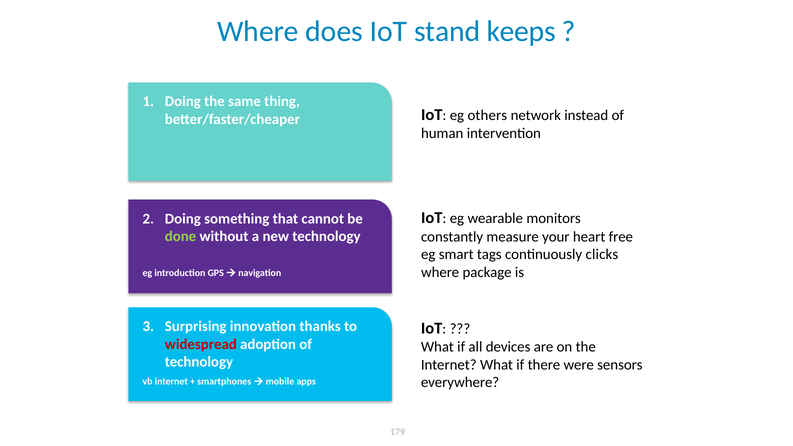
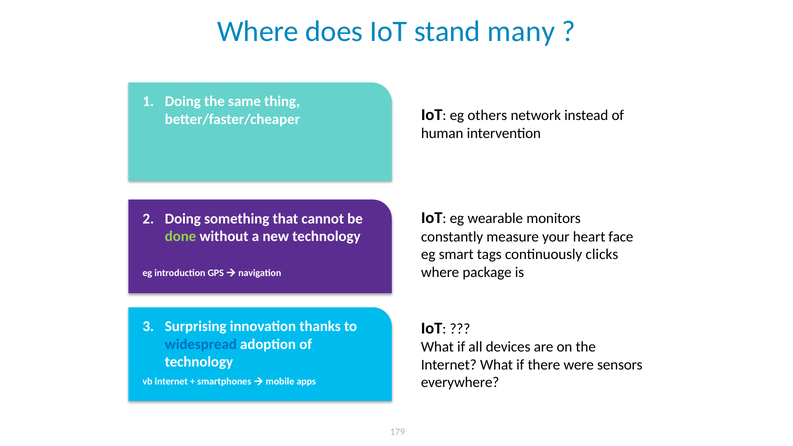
keeps: keeps -> many
free: free -> face
widespread colour: red -> blue
